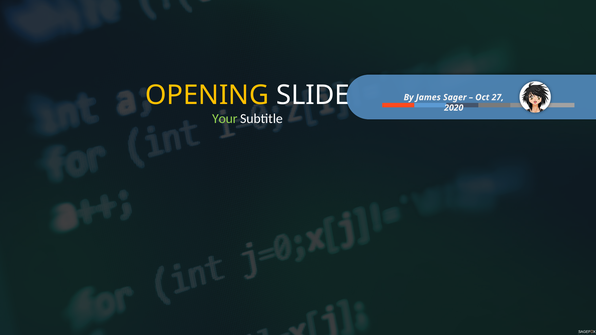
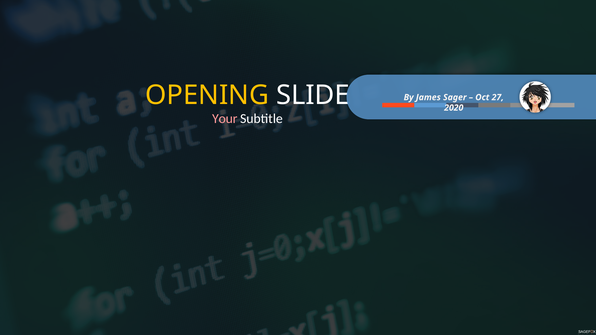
Your colour: light green -> pink
